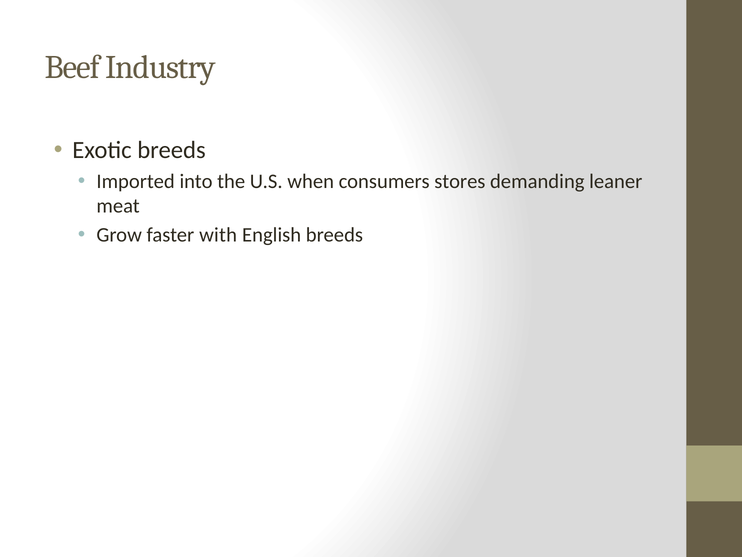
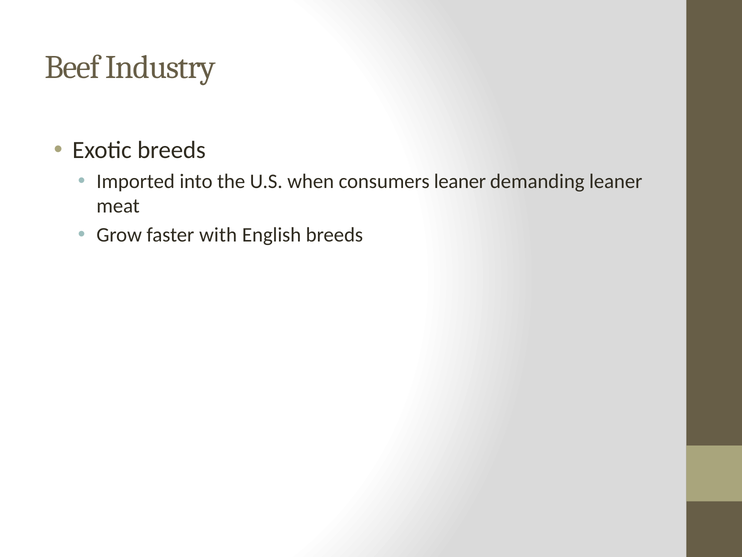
consumers stores: stores -> leaner
